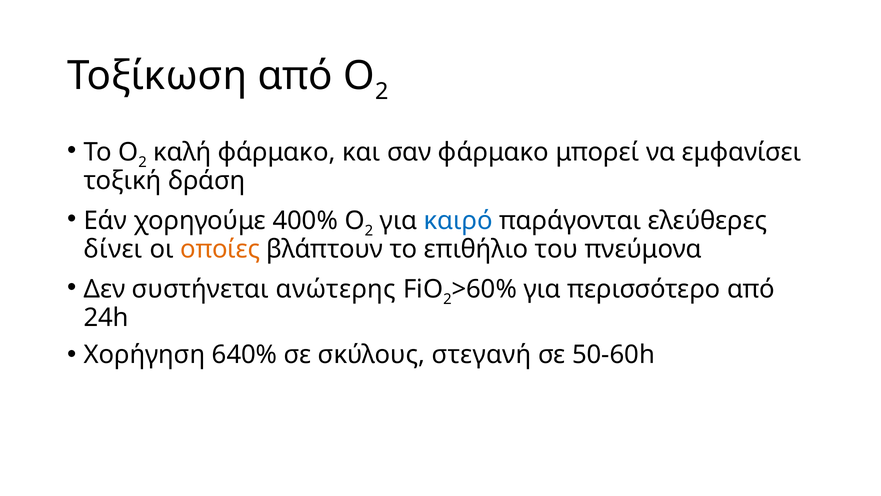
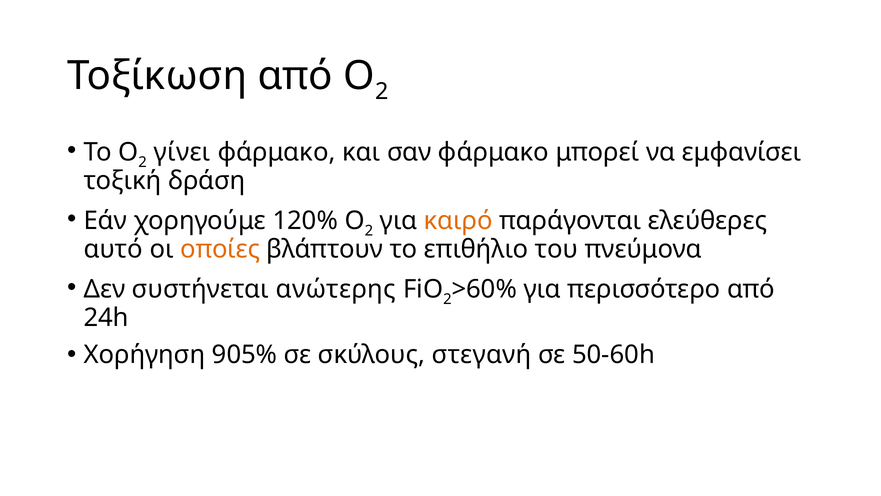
καλή: καλή -> γίνει
400%: 400% -> 120%
καιρό colour: blue -> orange
δίνει: δίνει -> αυτό
640%: 640% -> 905%
